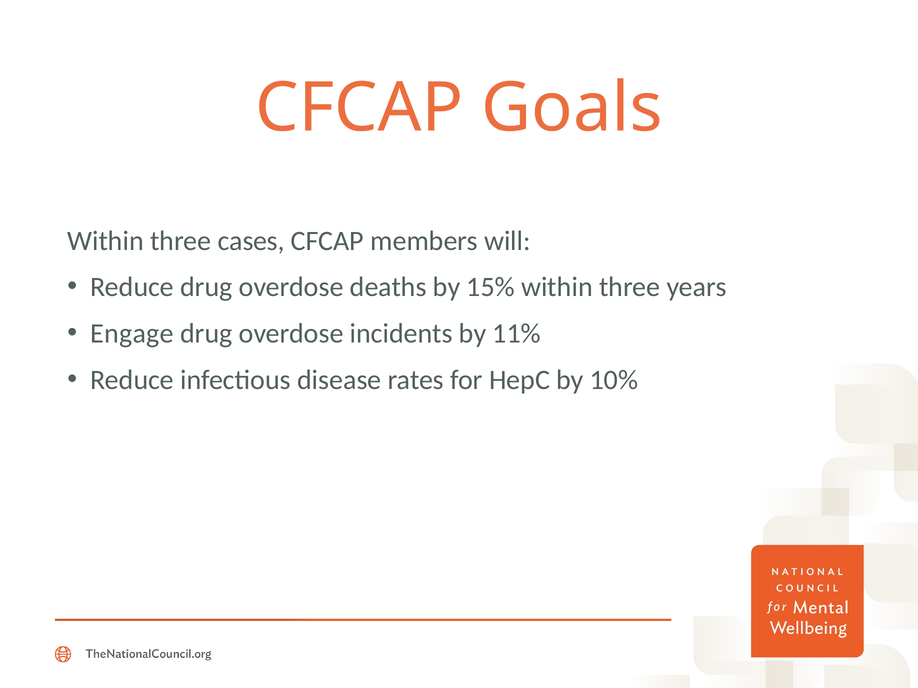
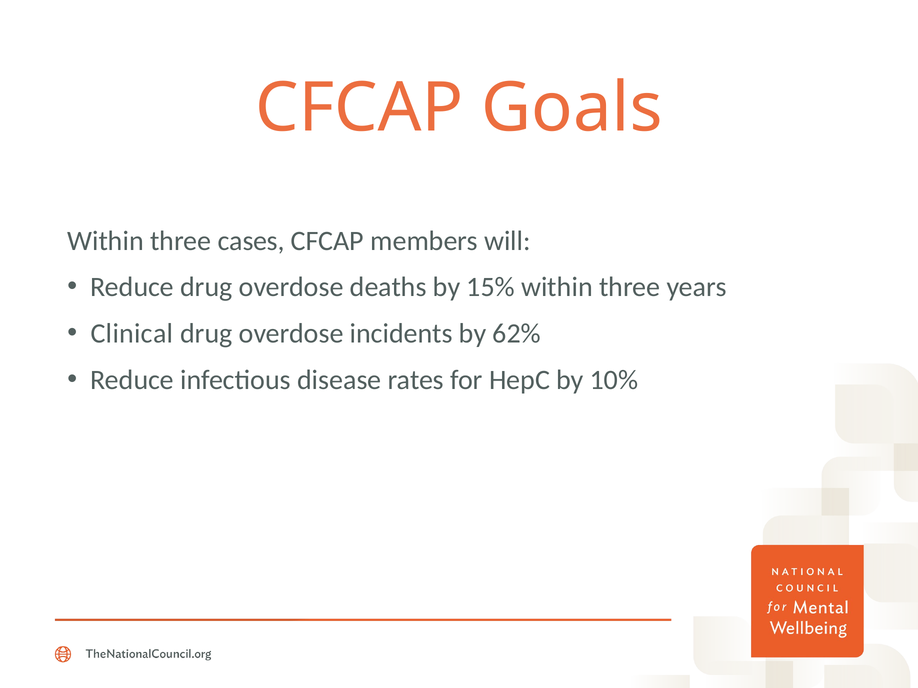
Engage: Engage -> Clinical
11%: 11% -> 62%
